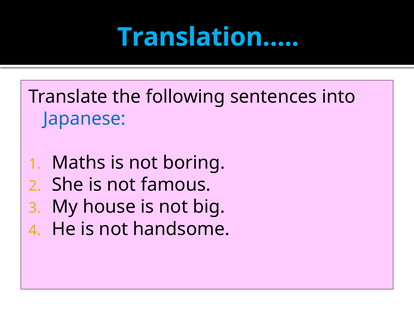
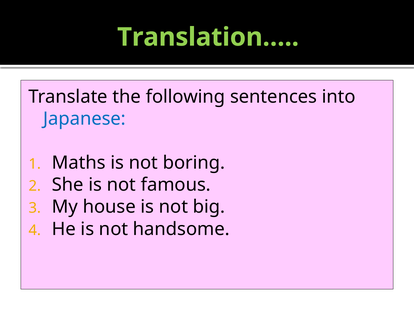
Translation… colour: light blue -> light green
